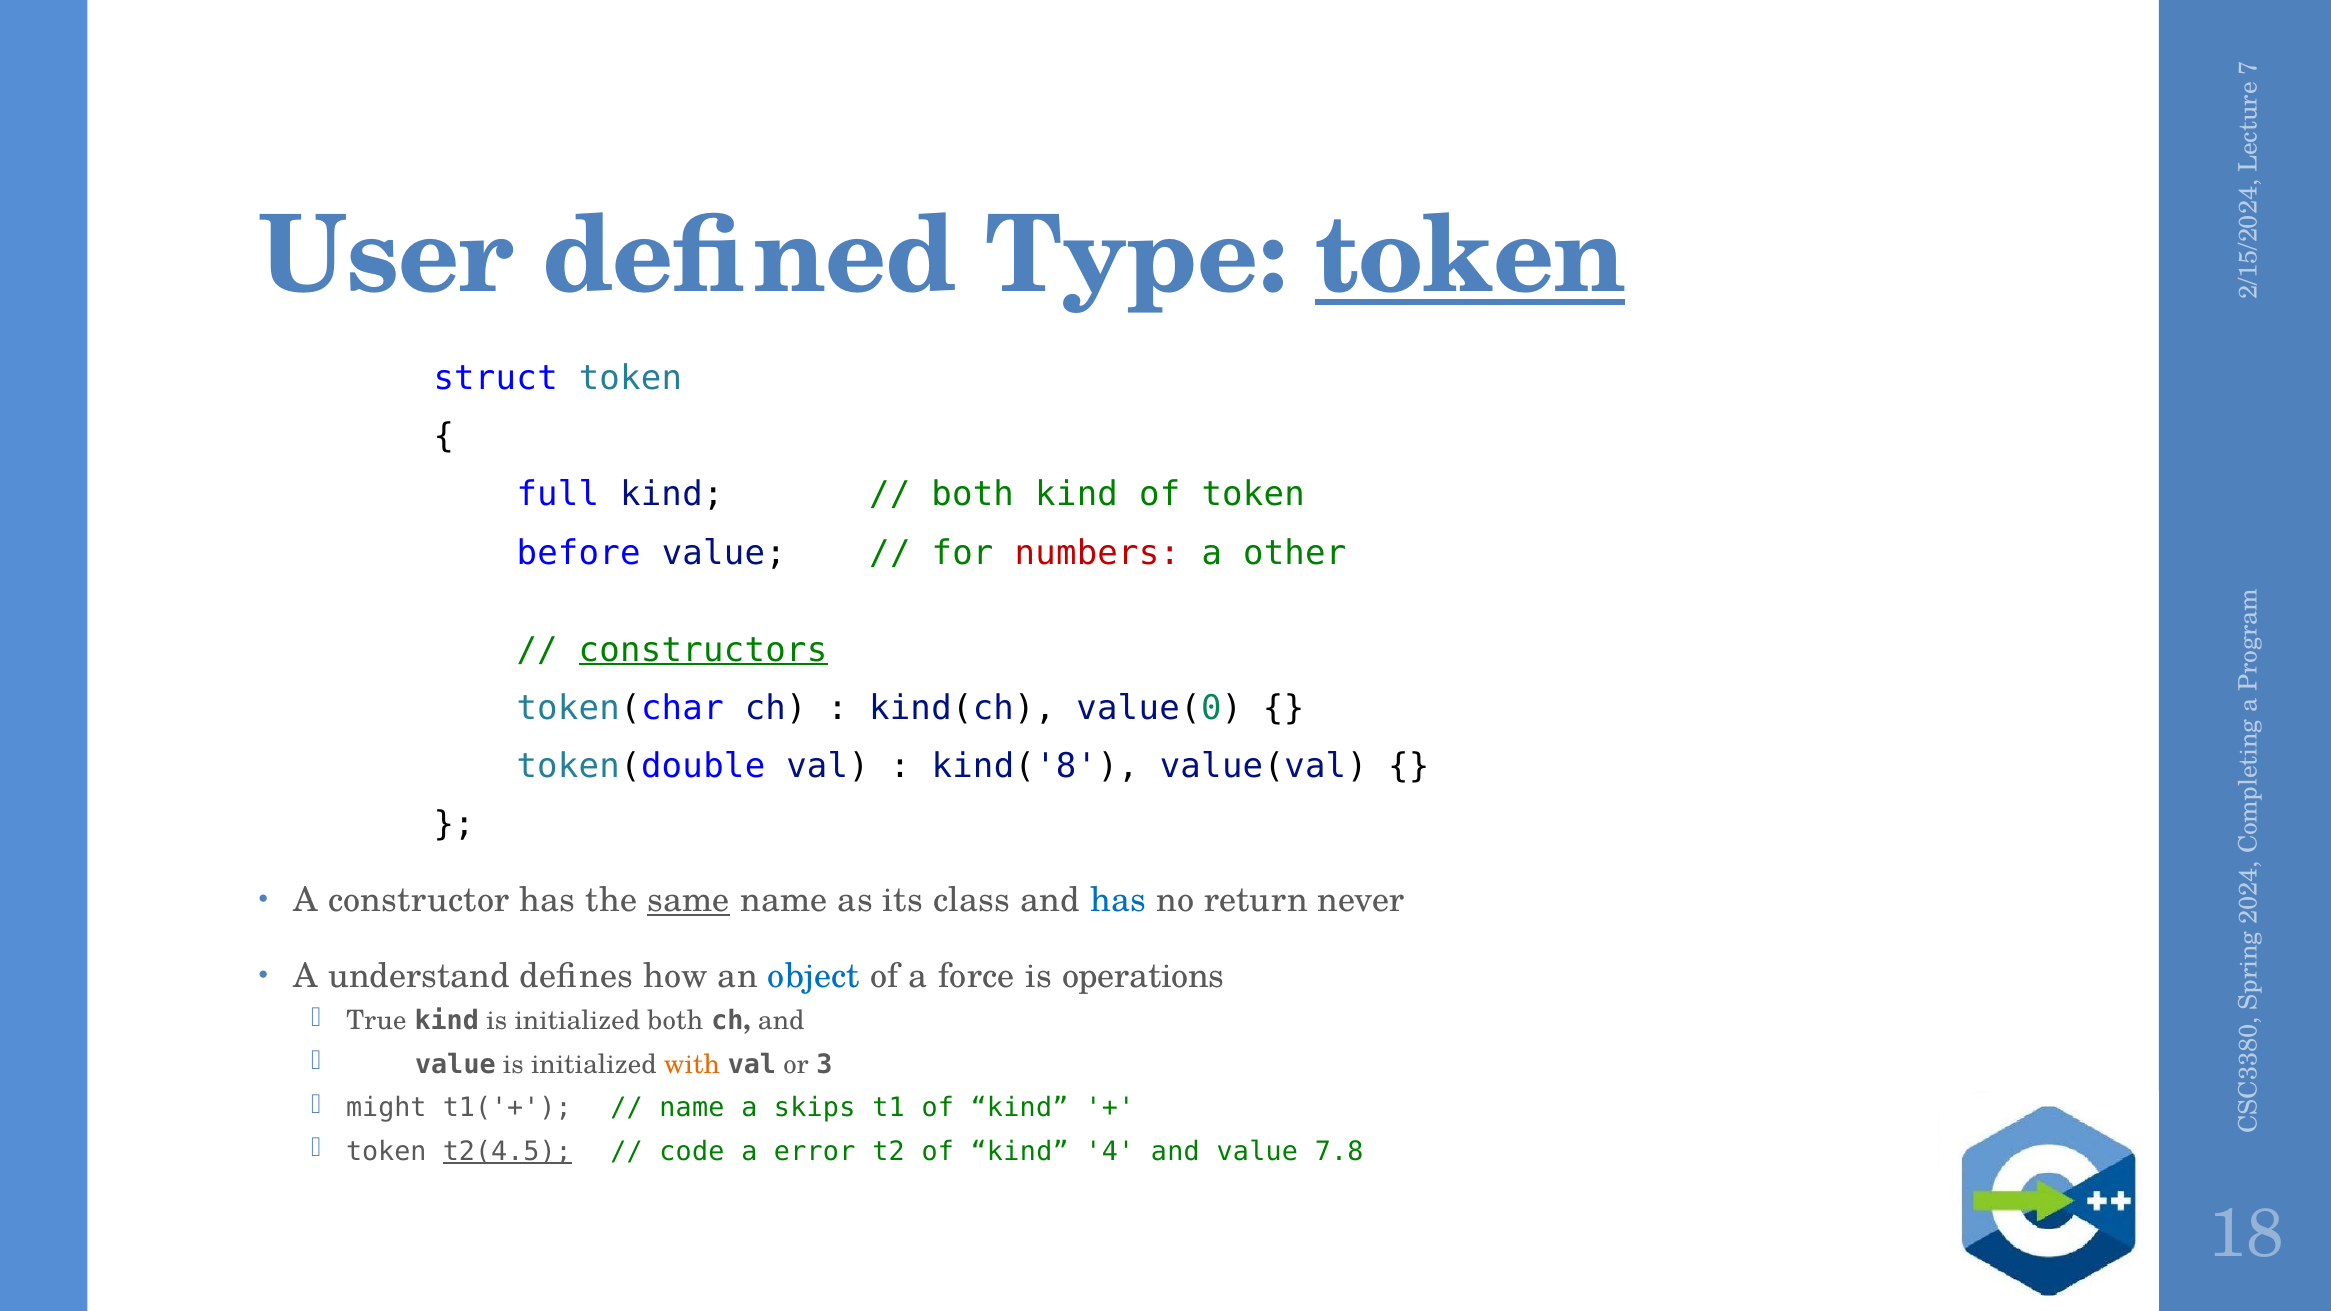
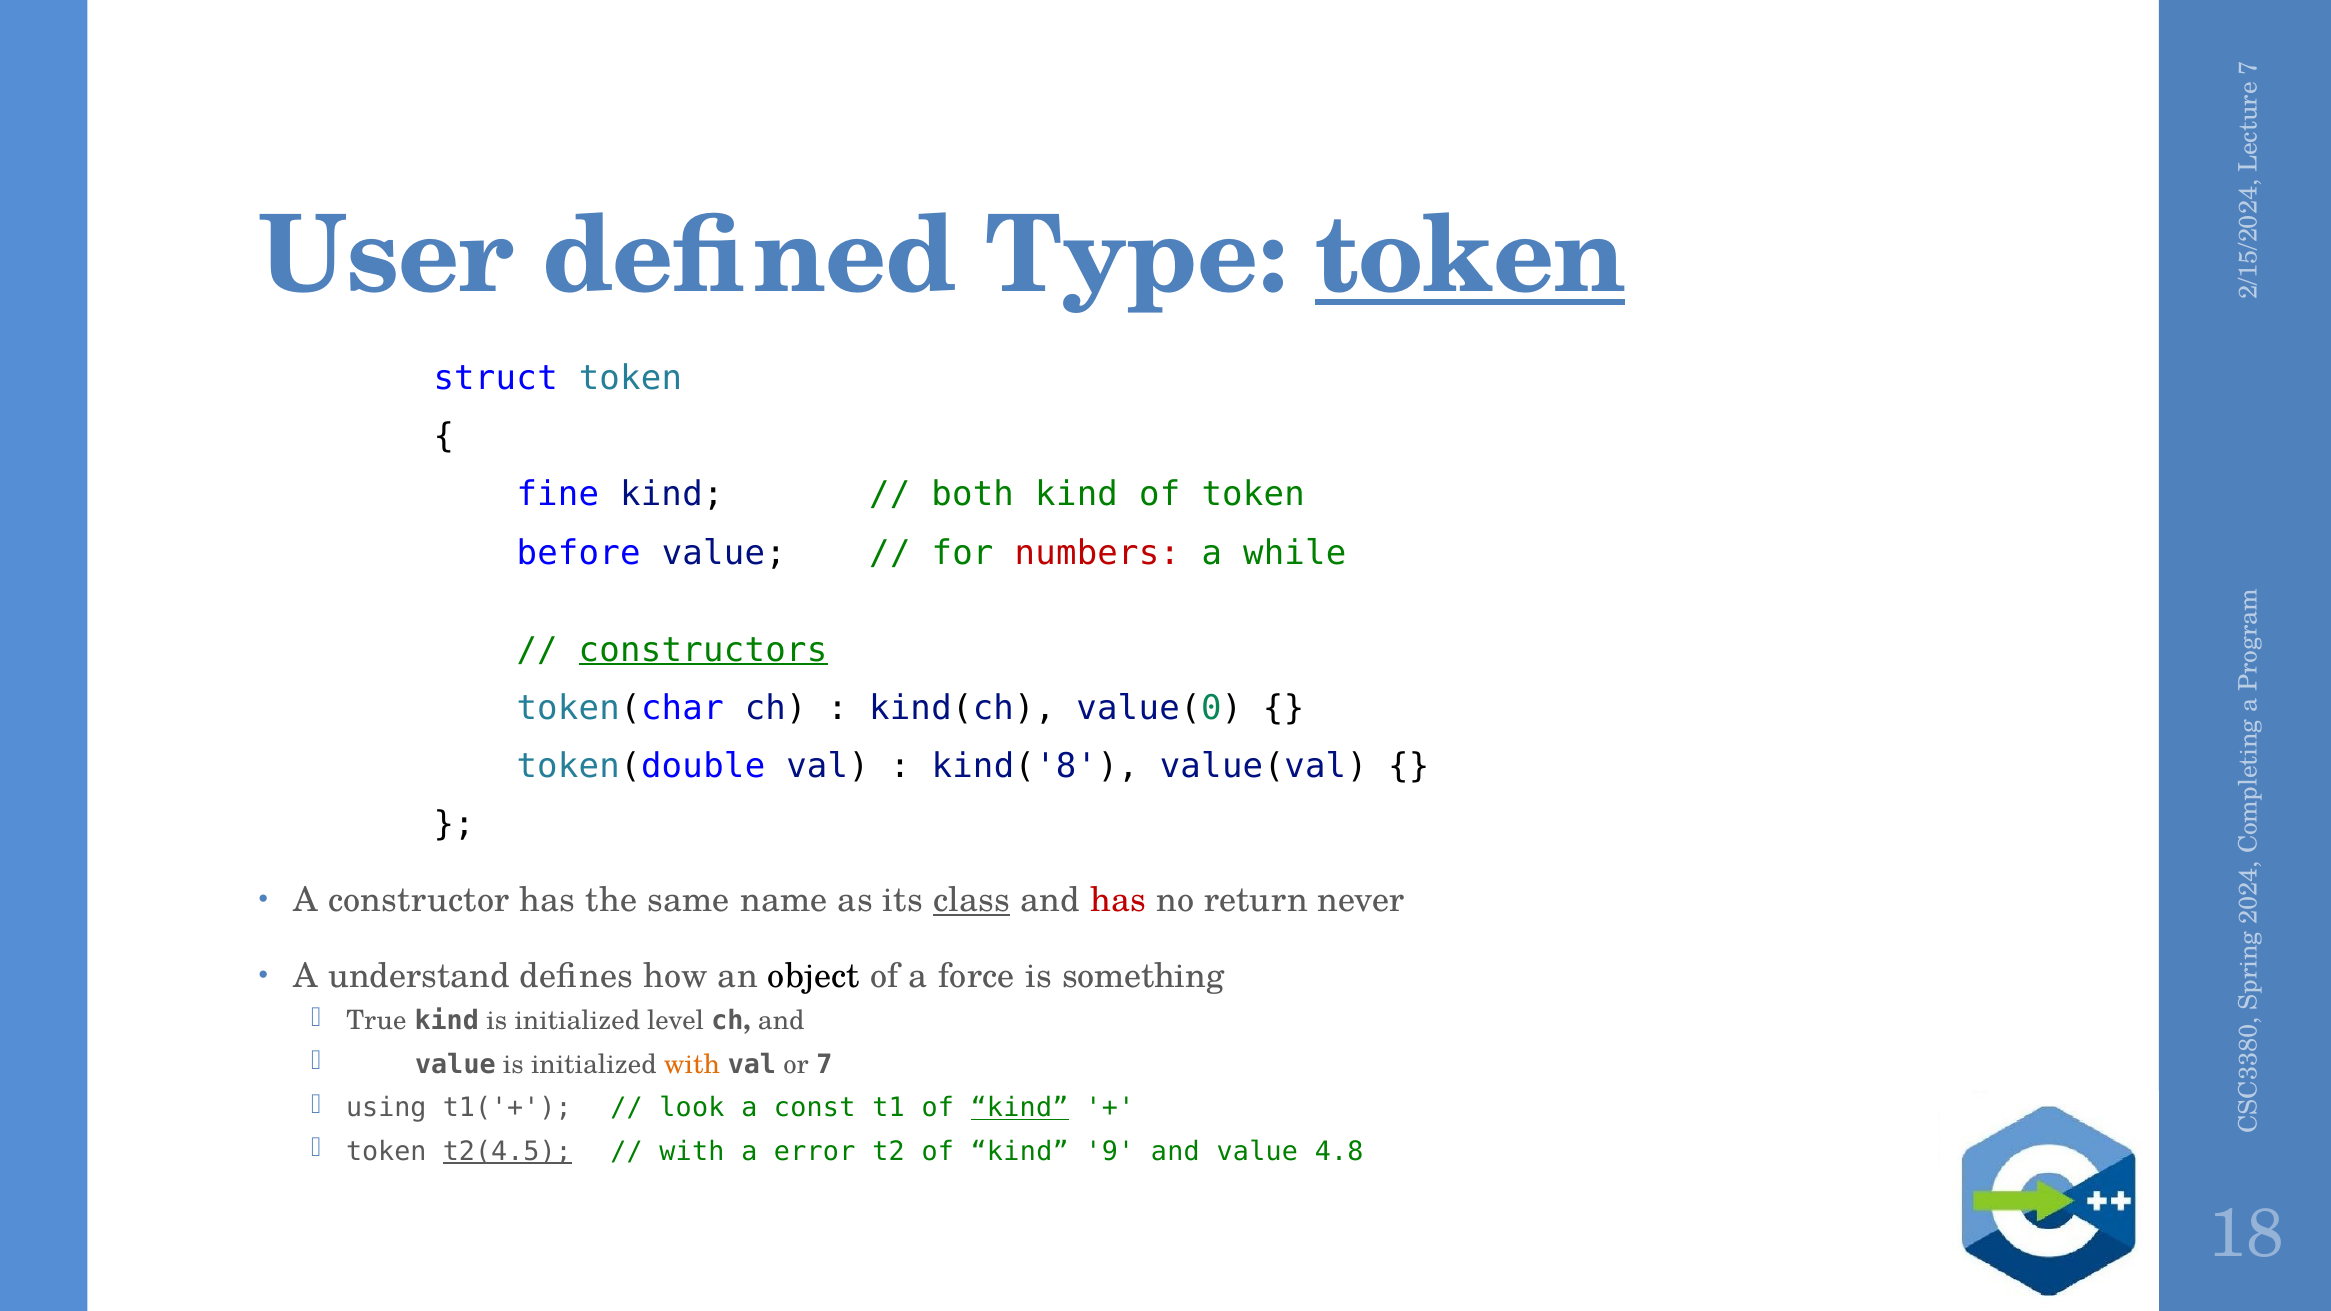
full: full -> fine
other: other -> while
same underline: present -> none
class underline: none -> present
has at (1118, 901) colour: blue -> red
object colour: blue -> black
operations: operations -> something
initialized both: both -> level
or 3: 3 -> 7
might: might -> using
name at (692, 1108): name -> look
skips: skips -> const
kind at (1020, 1108) underline: none -> present
code at (692, 1152): code -> with
kind 4: 4 -> 9
7.8: 7.8 -> 4.8
